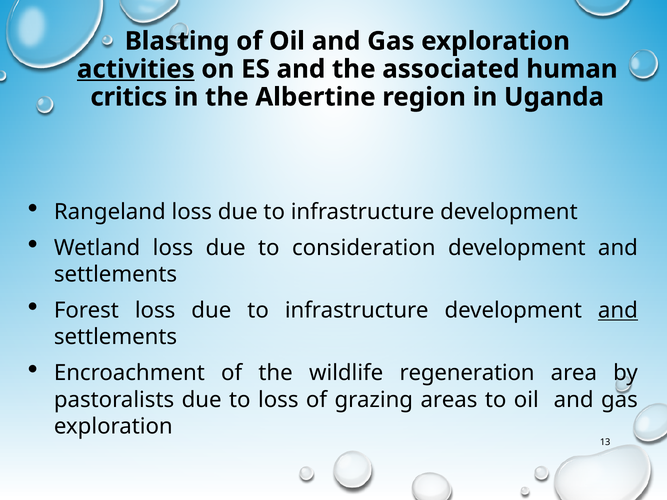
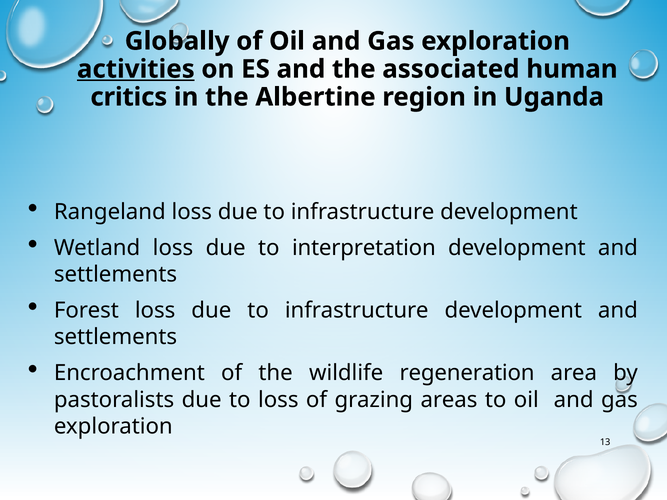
Blasting: Blasting -> Globally
consideration: consideration -> interpretation
and at (618, 311) underline: present -> none
